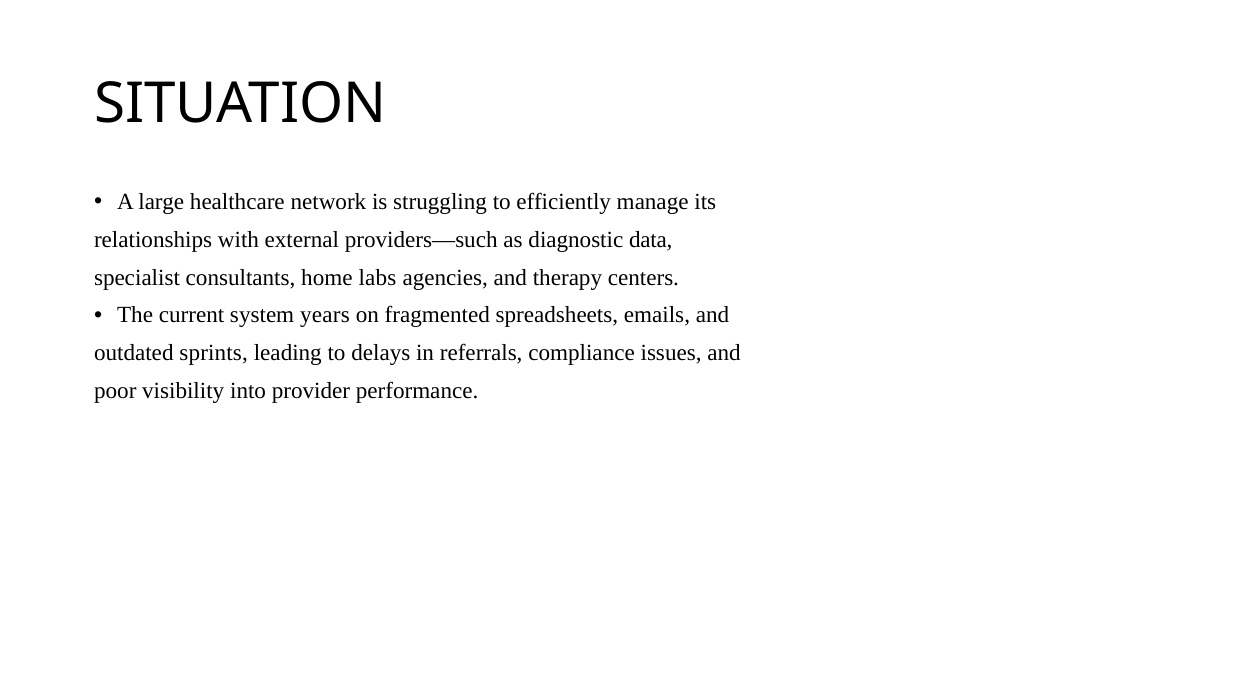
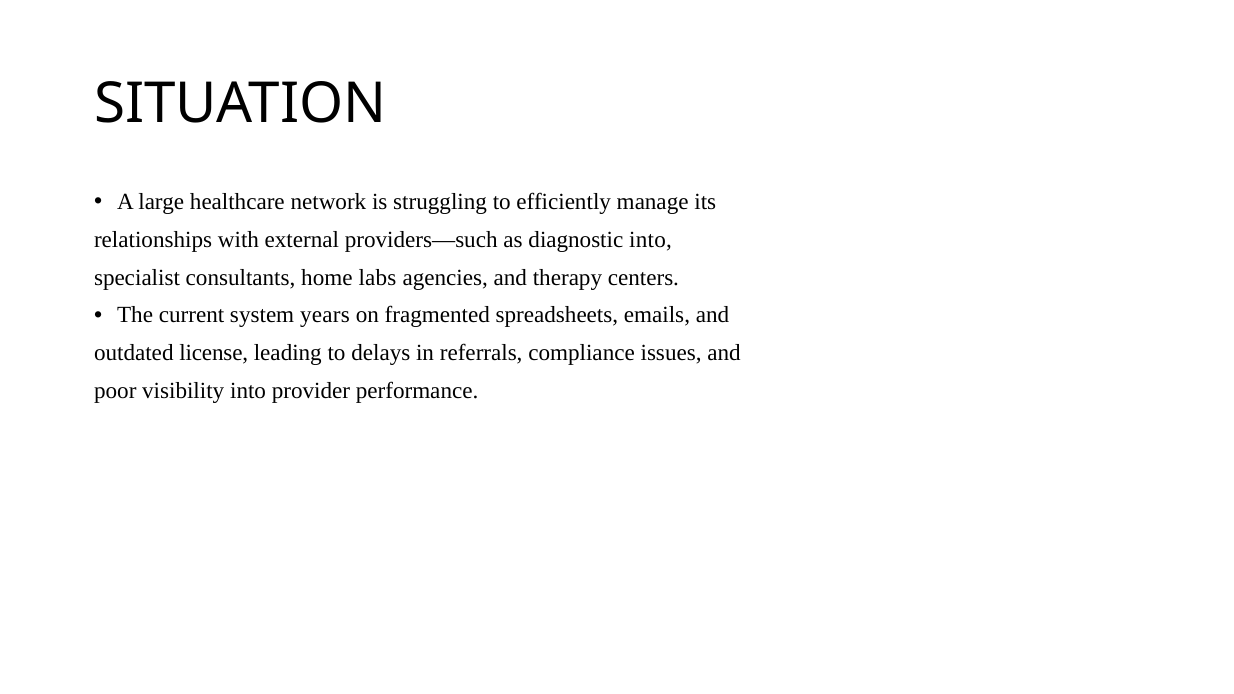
diagnostic data: data -> into
sprints: sprints -> license
